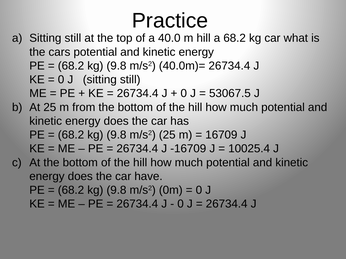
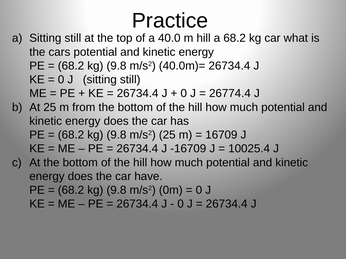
53067.5: 53067.5 -> 26774.4
